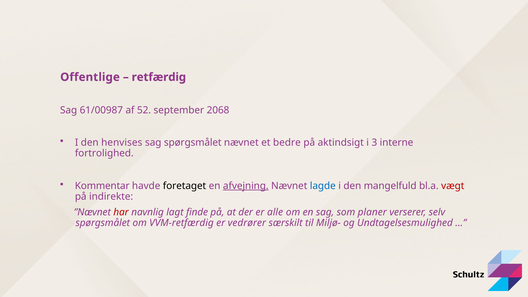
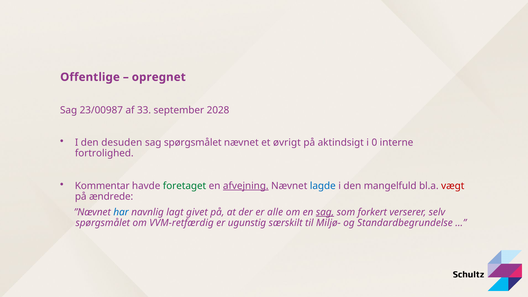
retfærdig: retfærdig -> opregnet
61/00987: 61/00987 -> 23/00987
52: 52 -> 33
2068: 2068 -> 2028
henvises: henvises -> desuden
bedre: bedre -> øvrigt
3: 3 -> 0
foretaget colour: black -> green
indirekte: indirekte -> ændrede
har colour: red -> blue
finde: finde -> givet
sag at (325, 212) underline: none -> present
planer: planer -> forkert
vedrører: vedrører -> ugunstig
Undtagelsesmulighed: Undtagelsesmulighed -> Standardbegrundelse
